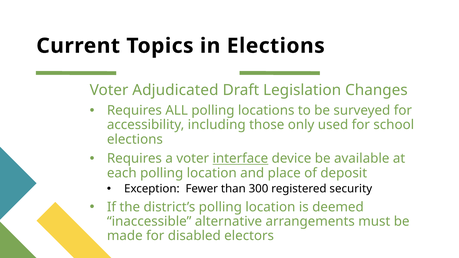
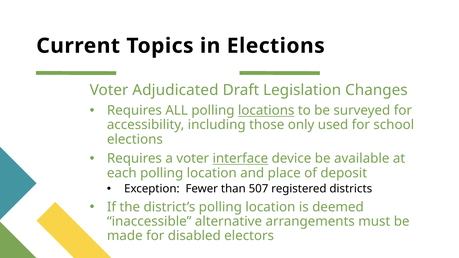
locations underline: none -> present
300: 300 -> 507
security: security -> districts
